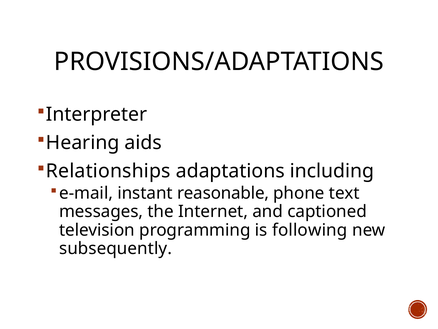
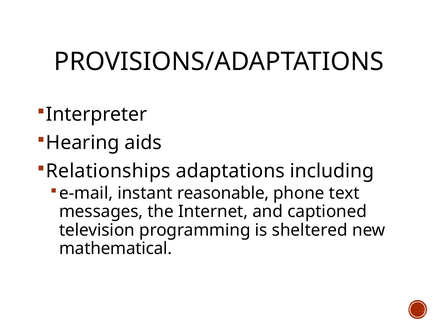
following: following -> sheltered
subsequently: subsequently -> mathematical
